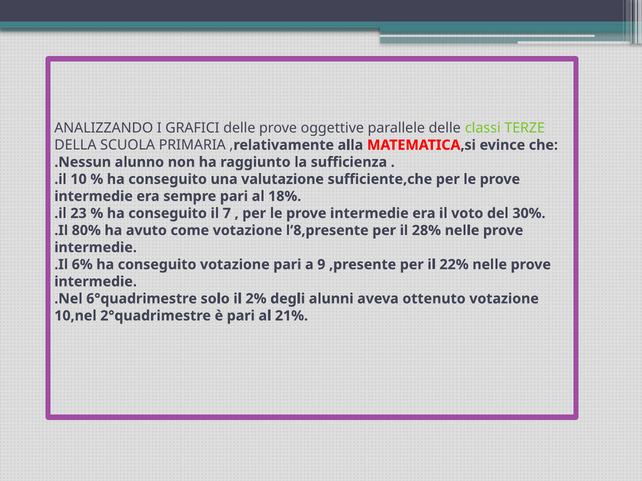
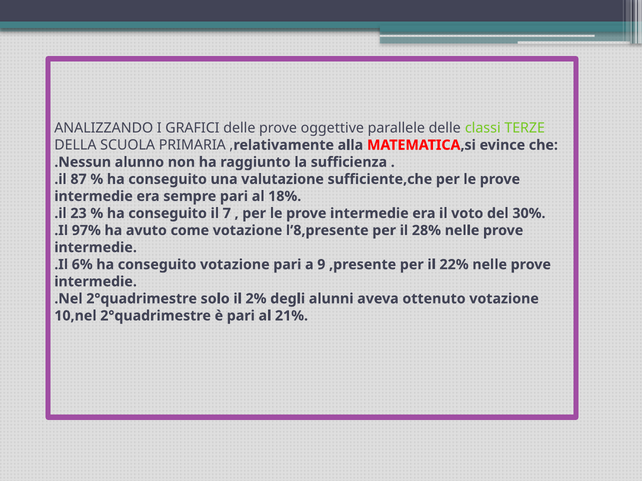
10: 10 -> 87
80%: 80% -> 97%
.Nel 6°quadrimestre: 6°quadrimestre -> 2°quadrimestre
